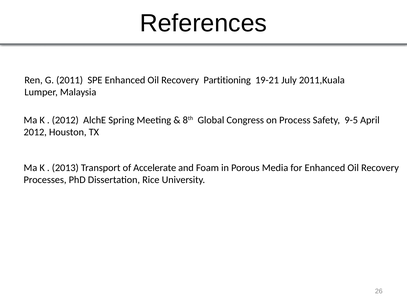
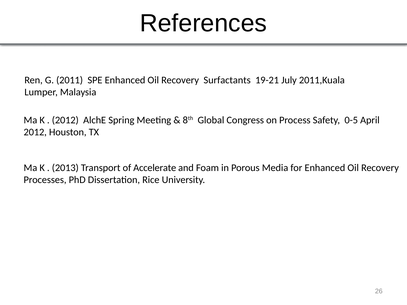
Partitioning: Partitioning -> Surfactants
9-5: 9-5 -> 0-5
